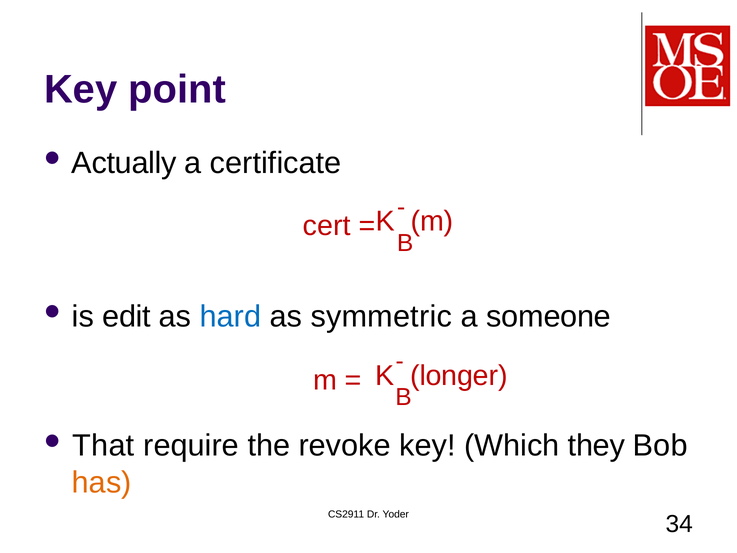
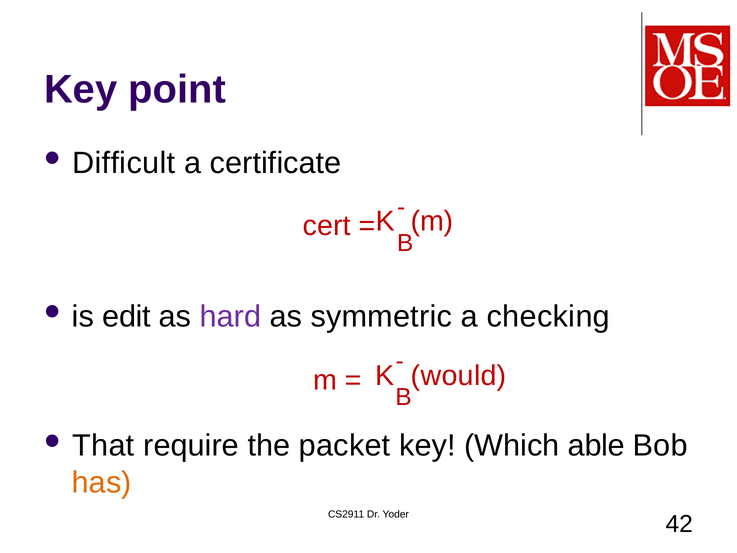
Actually: Actually -> Difficult
hard colour: blue -> purple
someone: someone -> checking
longer: longer -> would
revoke: revoke -> packet
they: they -> able
34: 34 -> 42
